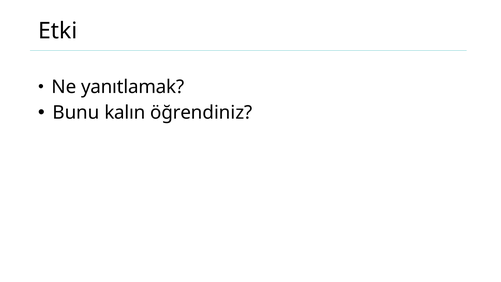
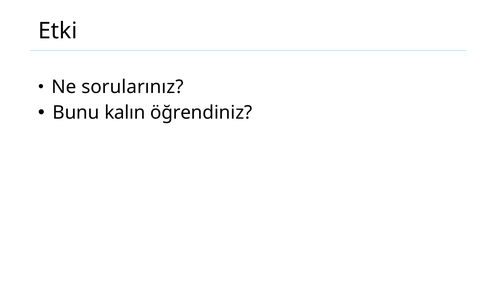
yanıtlamak: yanıtlamak -> sorularınız
